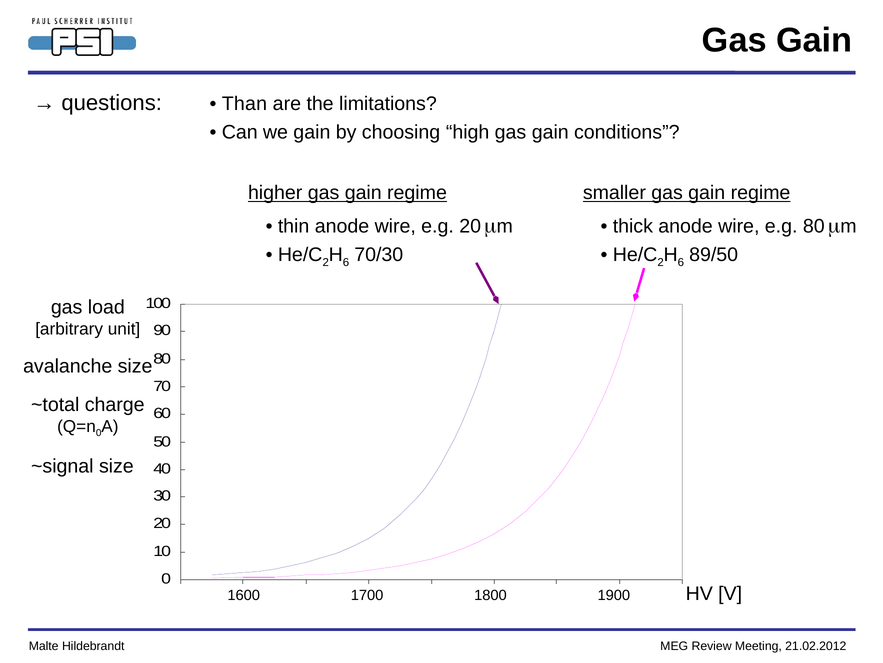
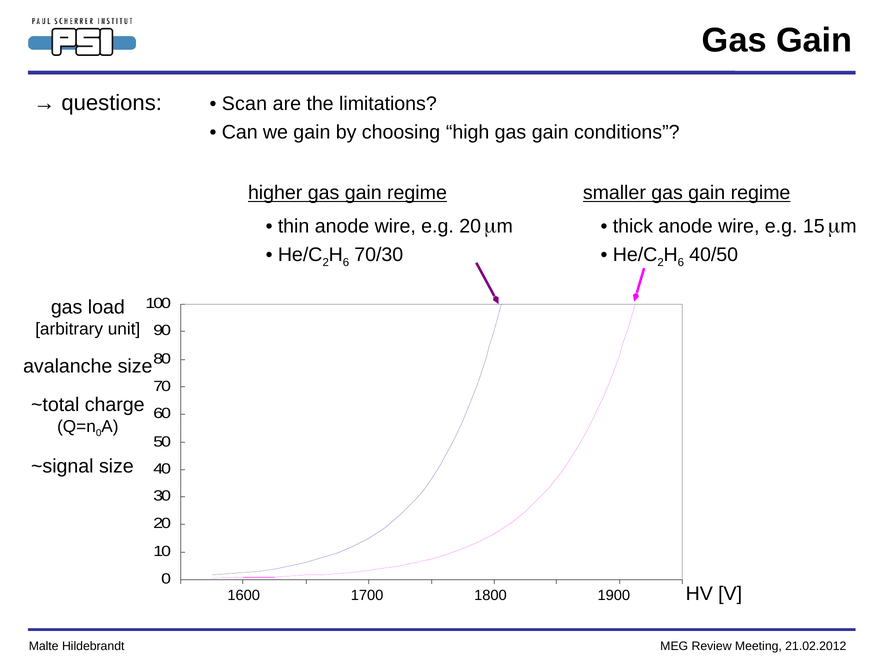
Than: Than -> Scan
e.g 80: 80 -> 15
89/50: 89/50 -> 40/50
